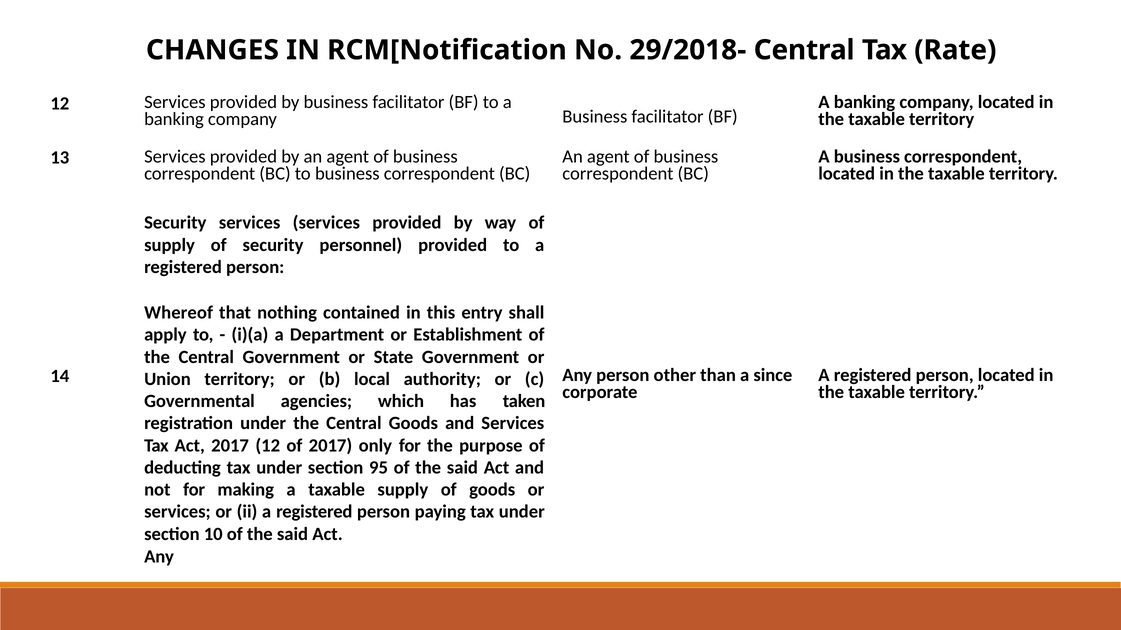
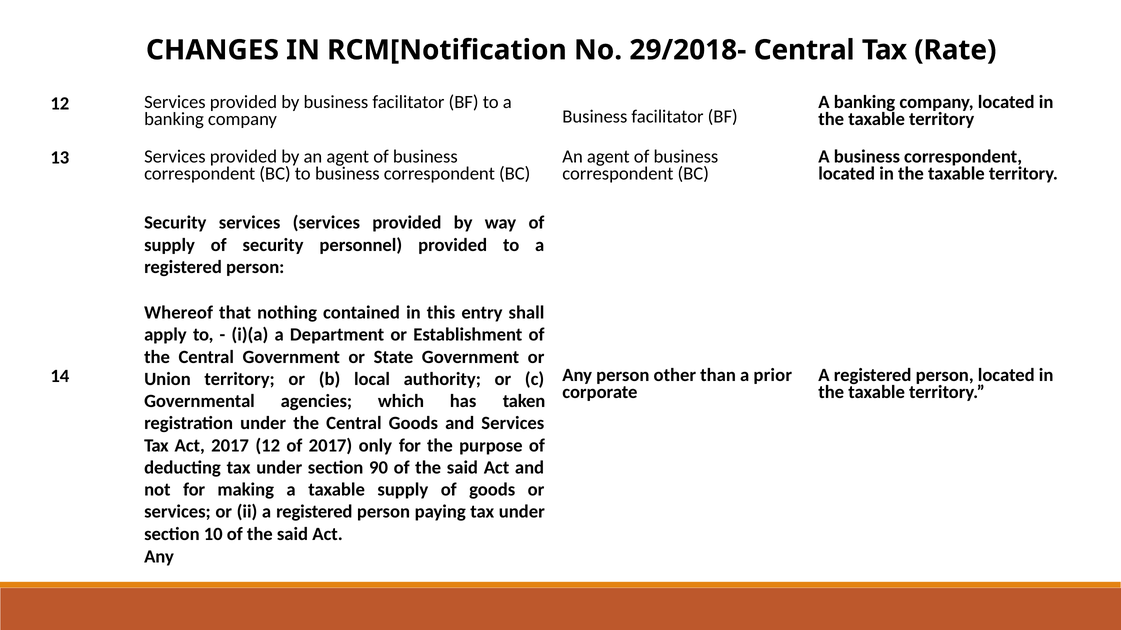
since: since -> prior
95: 95 -> 90
